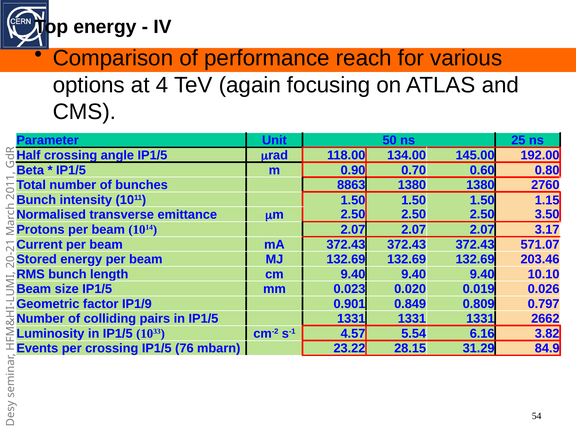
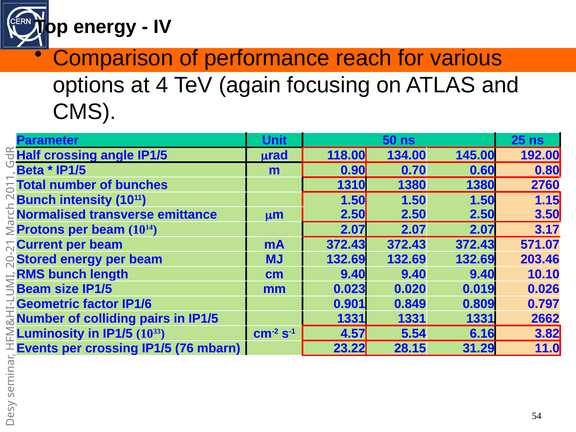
8863: 8863 -> 1310
IP1/9: IP1/9 -> IP1/6
84.9: 84.9 -> 11.0
